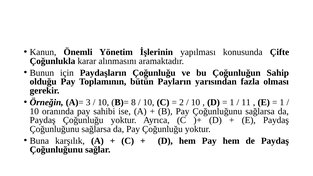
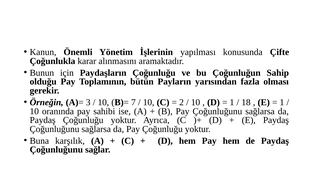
8: 8 -> 7
11: 11 -> 18
